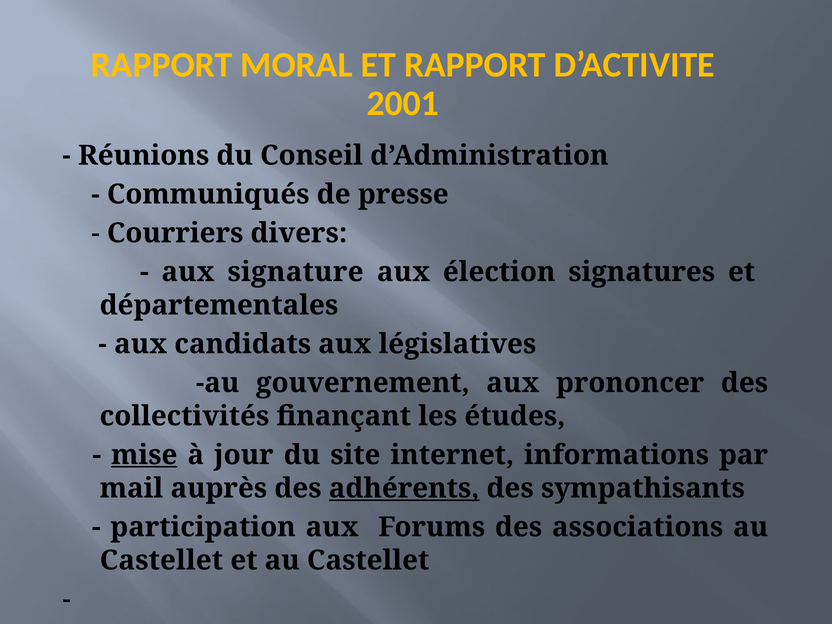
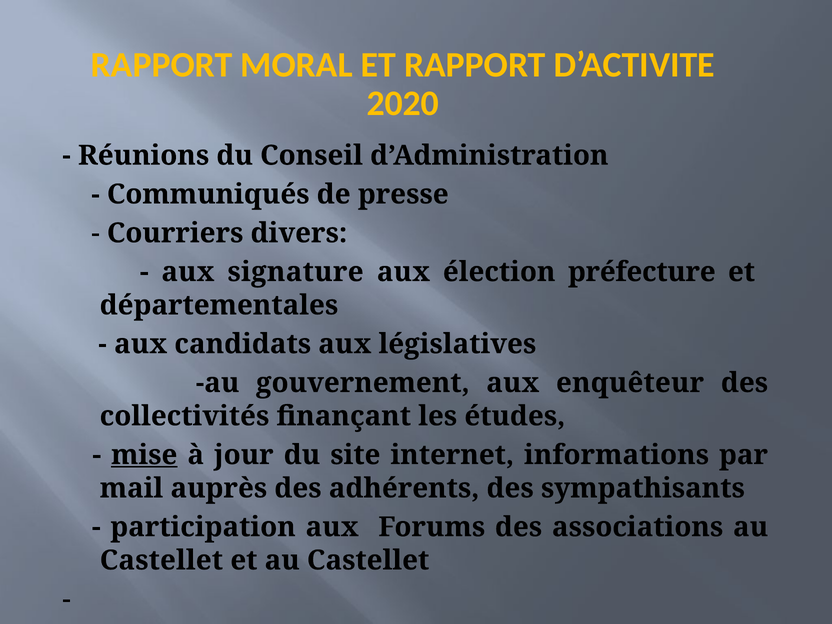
2001: 2001 -> 2020
signatures: signatures -> préfecture
prononcer: prononcer -> enquêteur
adhérents underline: present -> none
